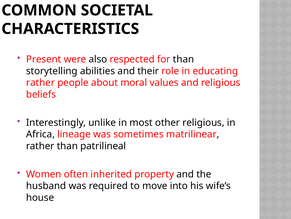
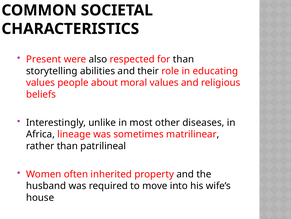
rather at (40, 82): rather -> values
other religious: religious -> diseases
